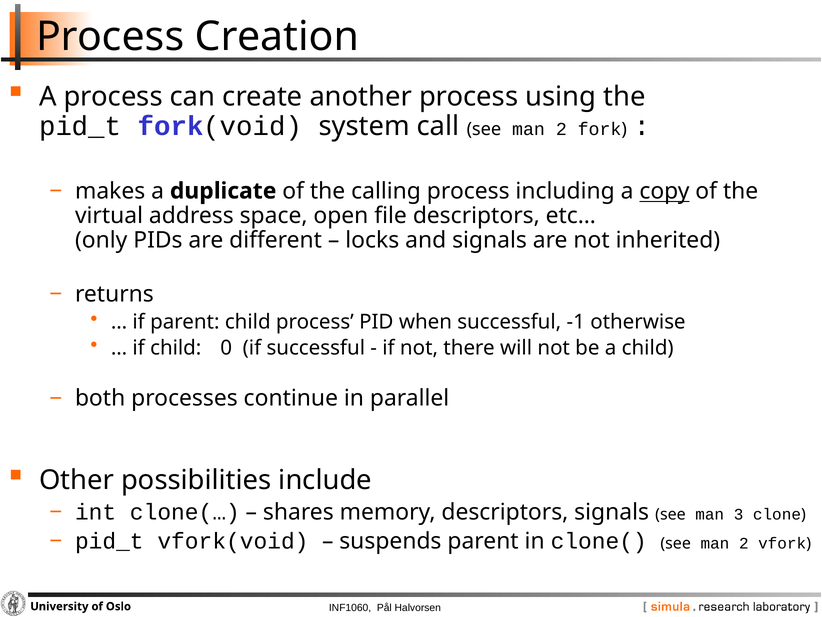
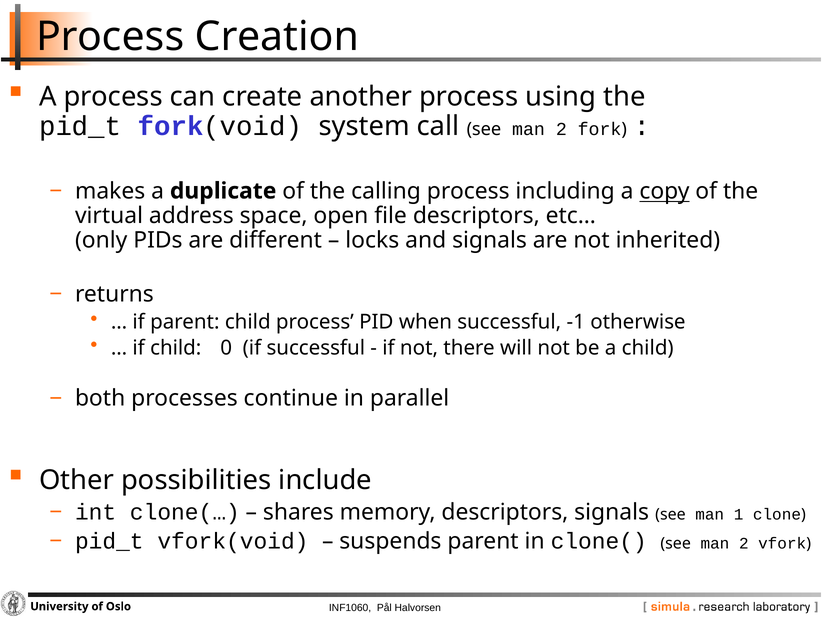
3: 3 -> 1
